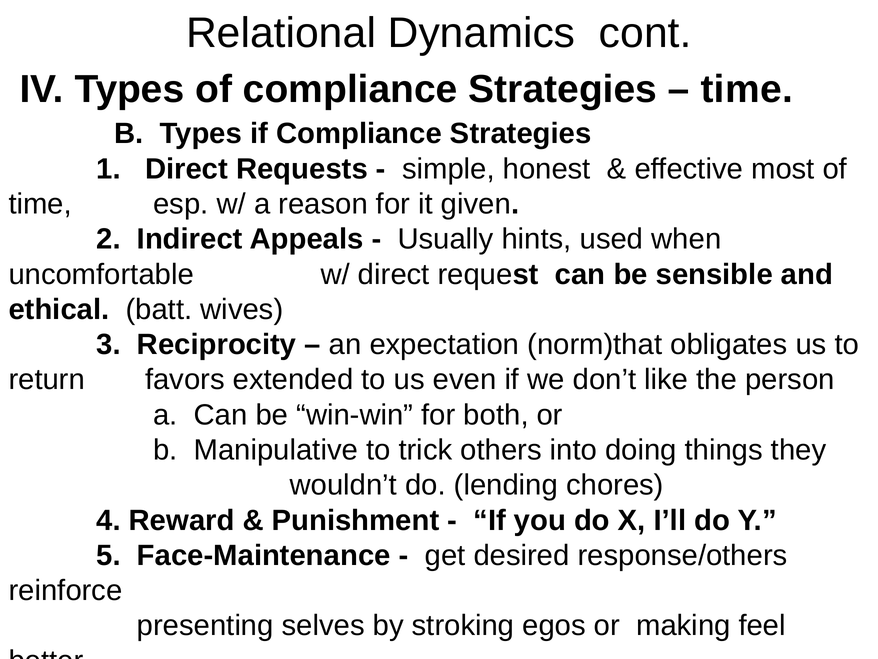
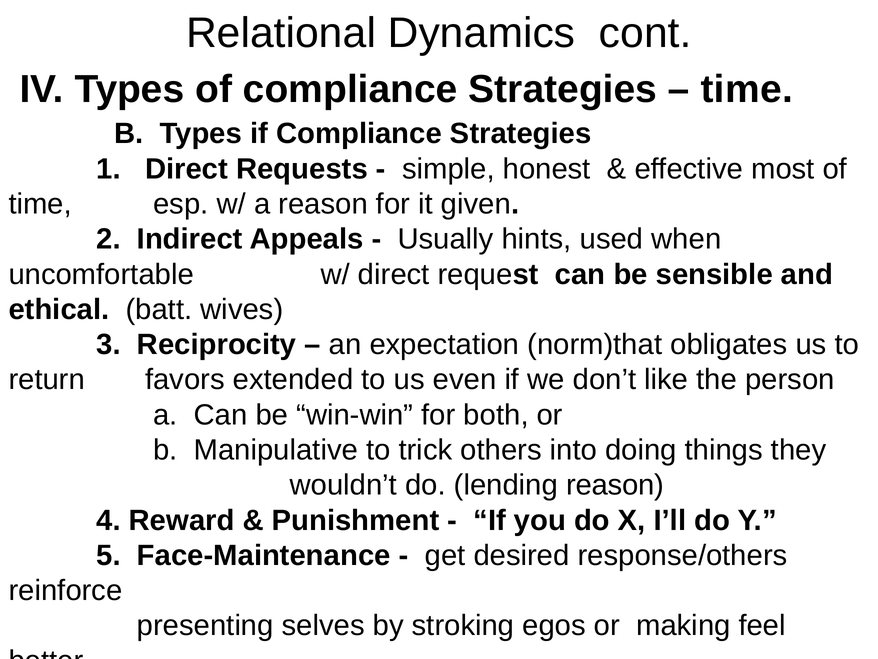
lending chores: chores -> reason
